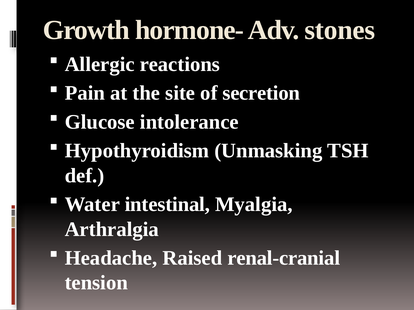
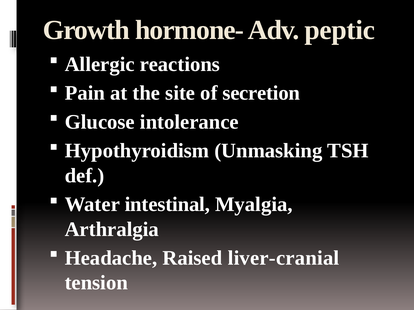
stones: stones -> peptic
renal-cranial: renal-cranial -> liver-cranial
